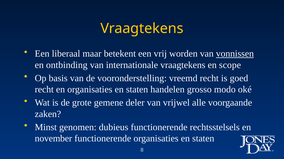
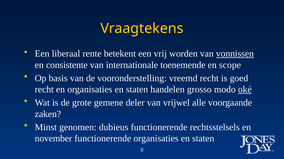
maar: maar -> rente
ontbinding: ontbinding -> consistente
internationale vraagtekens: vraagtekens -> toenemende
oké underline: none -> present
